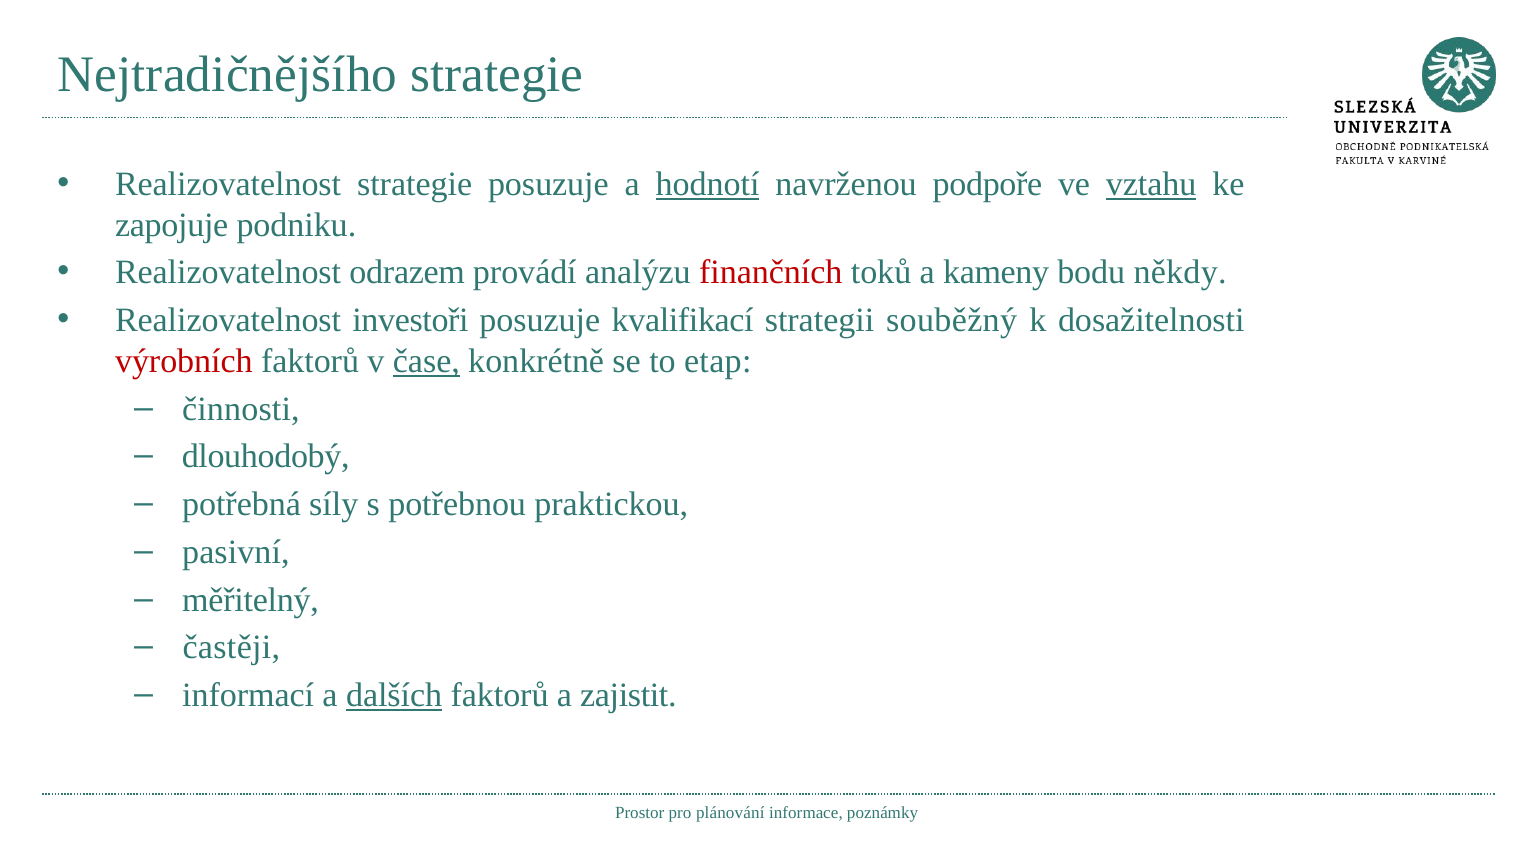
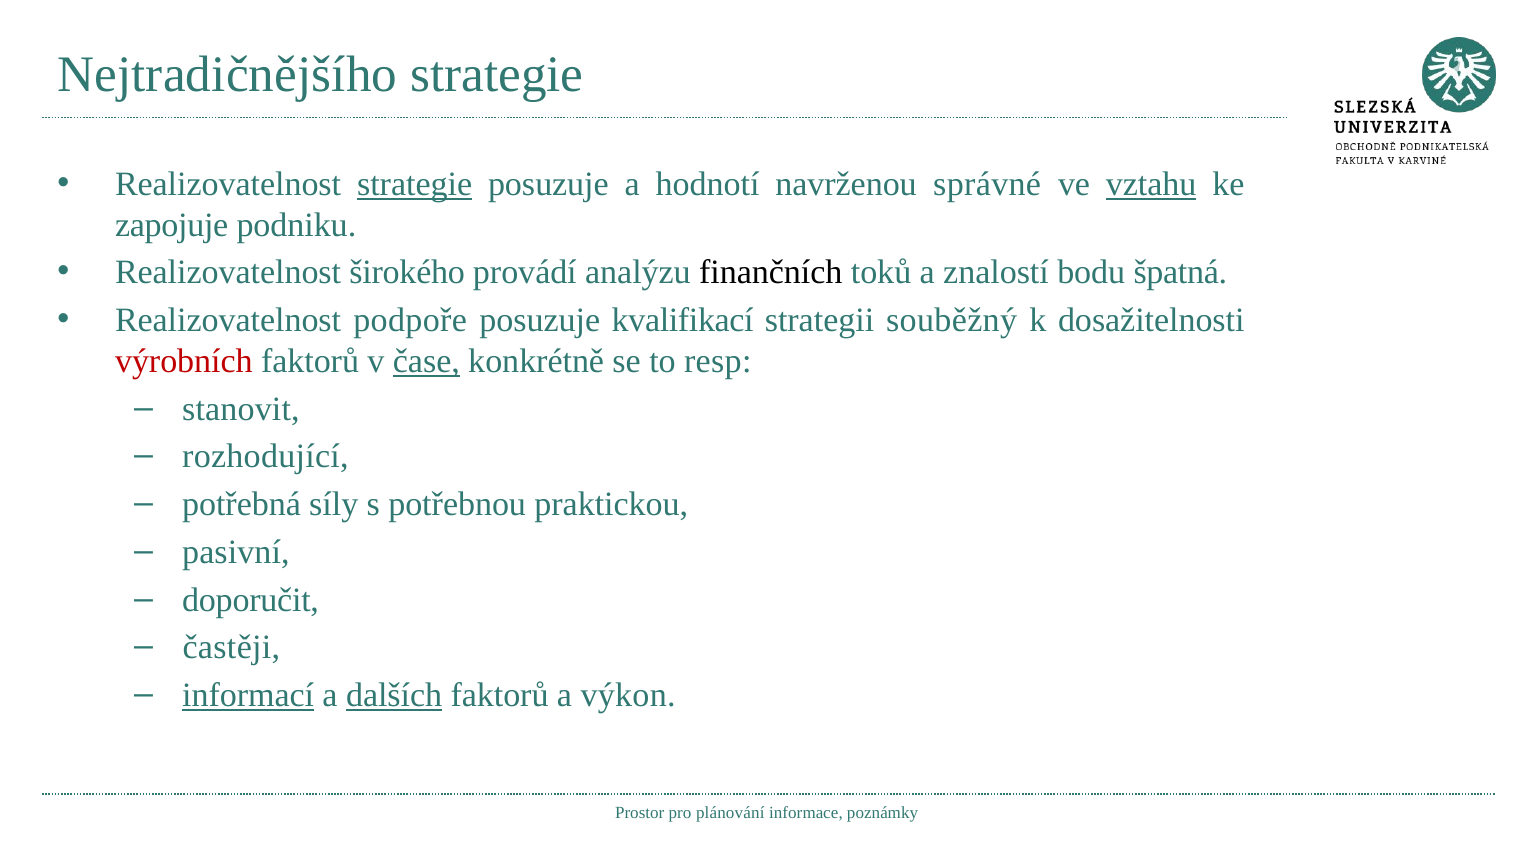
strategie at (415, 184) underline: none -> present
hodnotí underline: present -> none
podpoře: podpoře -> správné
odrazem: odrazem -> širokého
finančních colour: red -> black
kameny: kameny -> znalostí
někdy: někdy -> špatná
investoři: investoři -> podpoře
etap: etap -> resp
činnosti: činnosti -> stanovit
dlouhodobý: dlouhodobý -> rozhodující
měřitelný: měřitelný -> doporučit
informací underline: none -> present
zajistit: zajistit -> výkon
